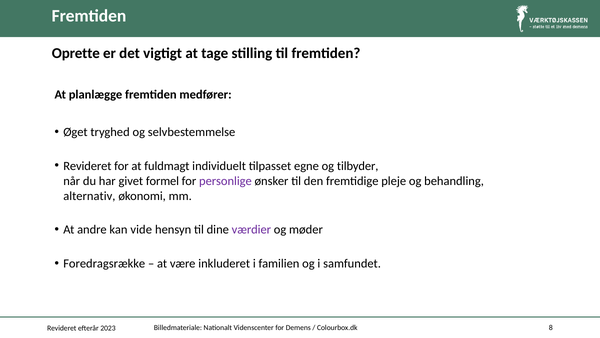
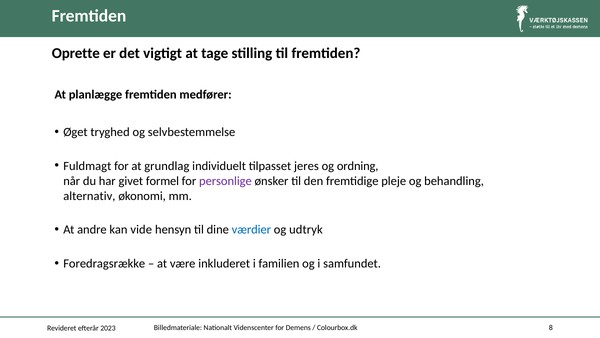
Revideret at (87, 166): Revideret -> Fuldmagt
fuldmagt: fuldmagt -> grundlag
egne: egne -> jeres
tilbyder: tilbyder -> ordning
værdier colour: purple -> blue
møder: møder -> udtryk
